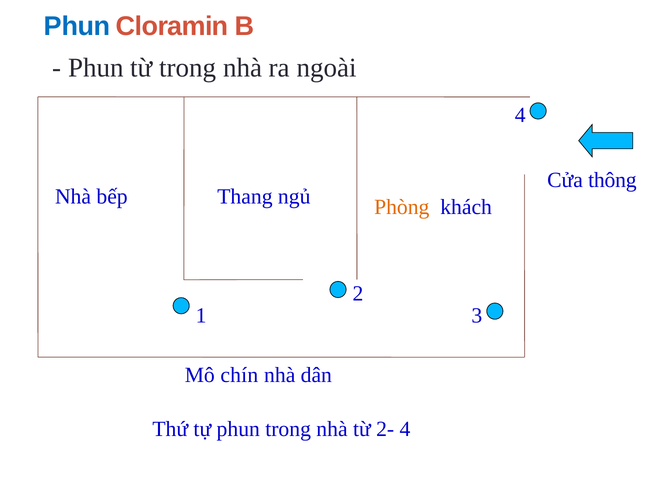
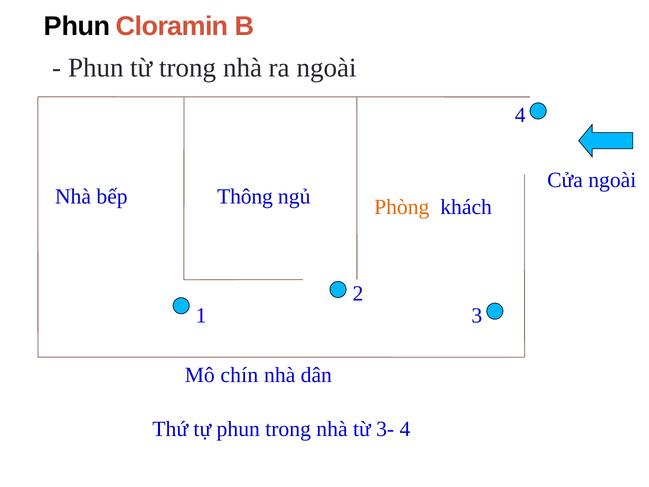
Phun at (77, 26) colour: blue -> black
Cửa thông: thông -> ngoài
Thang: Thang -> Thông
2-: 2- -> 3-
